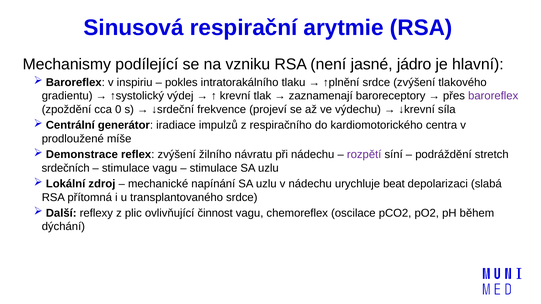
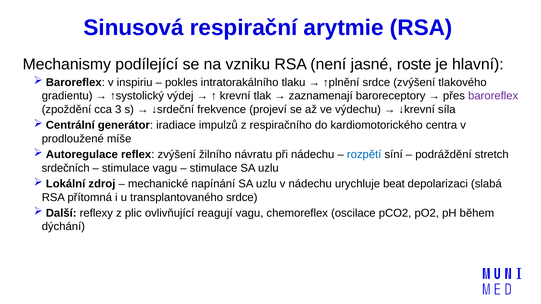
jádro: jádro -> roste
0: 0 -> 3
Demonstrace: Demonstrace -> Autoregulace
rozpětí colour: purple -> blue
činnost: činnost -> reagují
